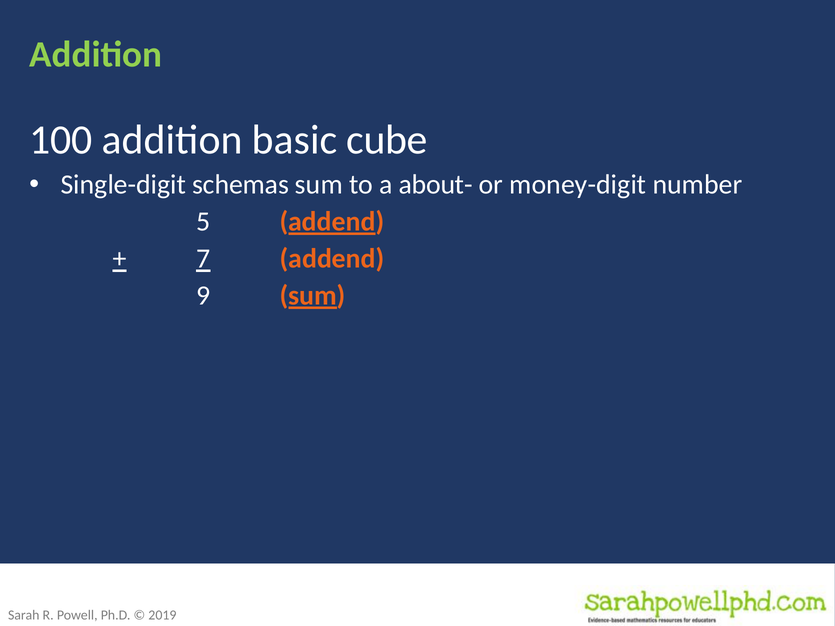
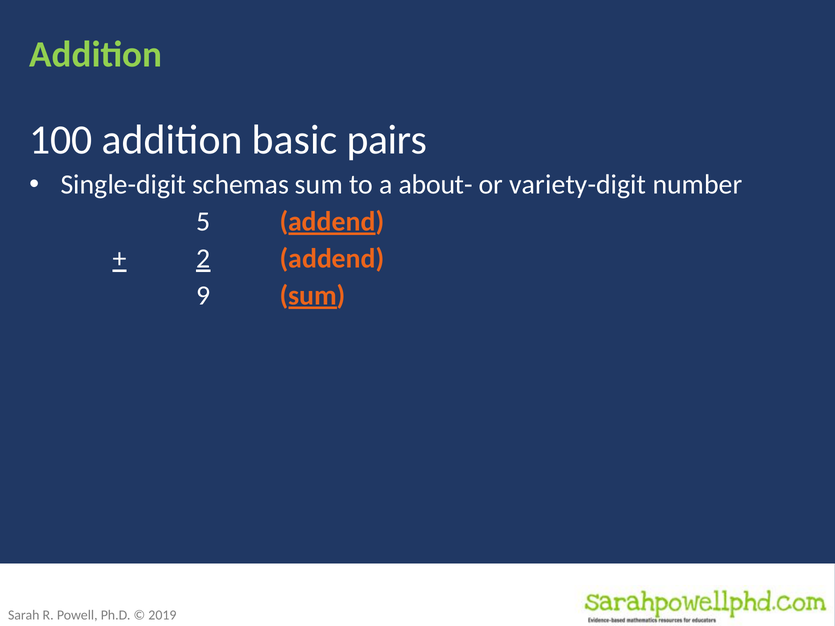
cube: cube -> pairs
money-digit: money-digit -> variety-digit
7: 7 -> 2
